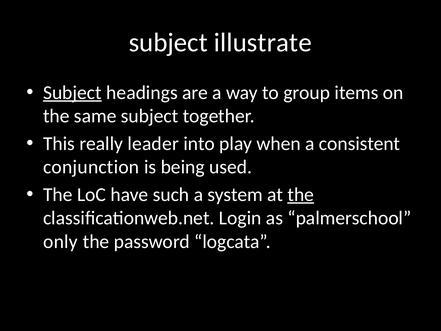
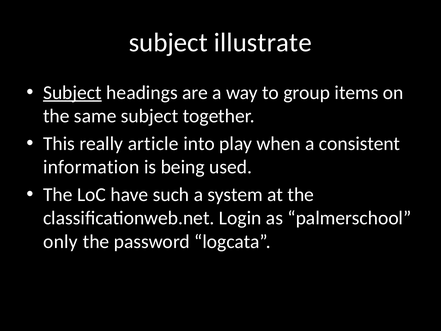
leader: leader -> article
conjunction: conjunction -> information
the at (301, 194) underline: present -> none
